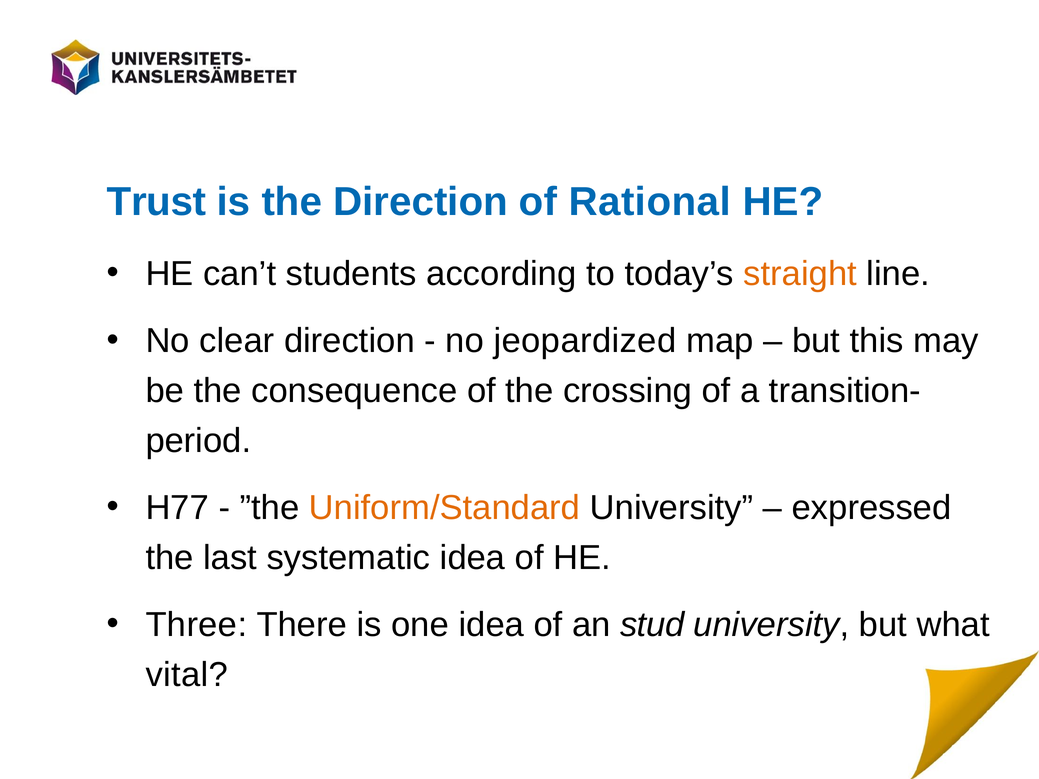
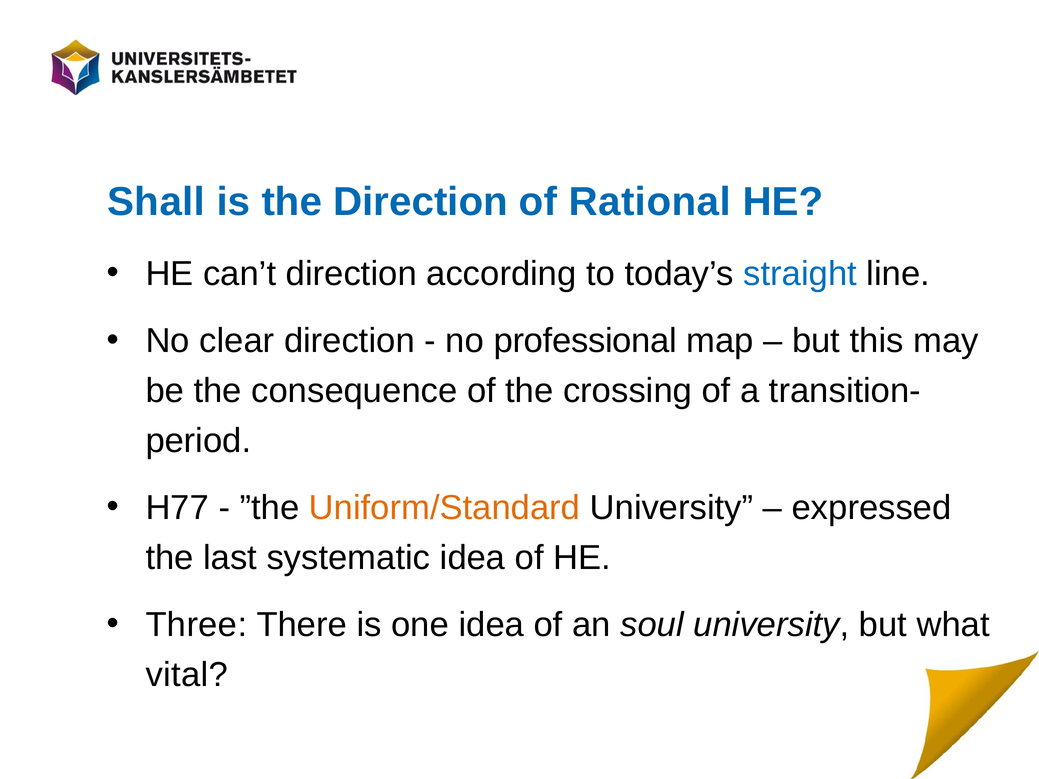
Trust: Trust -> Shall
can’t students: students -> direction
straight colour: orange -> blue
jeopardized: jeopardized -> professional
stud: stud -> soul
